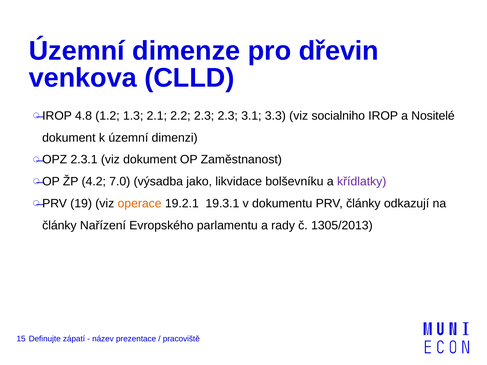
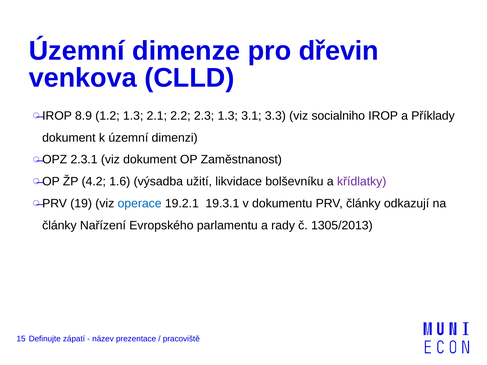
4.8: 4.8 -> 8.9
2.3 2.3: 2.3 -> 1.3
Nositelé: Nositelé -> Příklady
7.0: 7.0 -> 1.6
jako: jako -> užití
operace colour: orange -> blue
